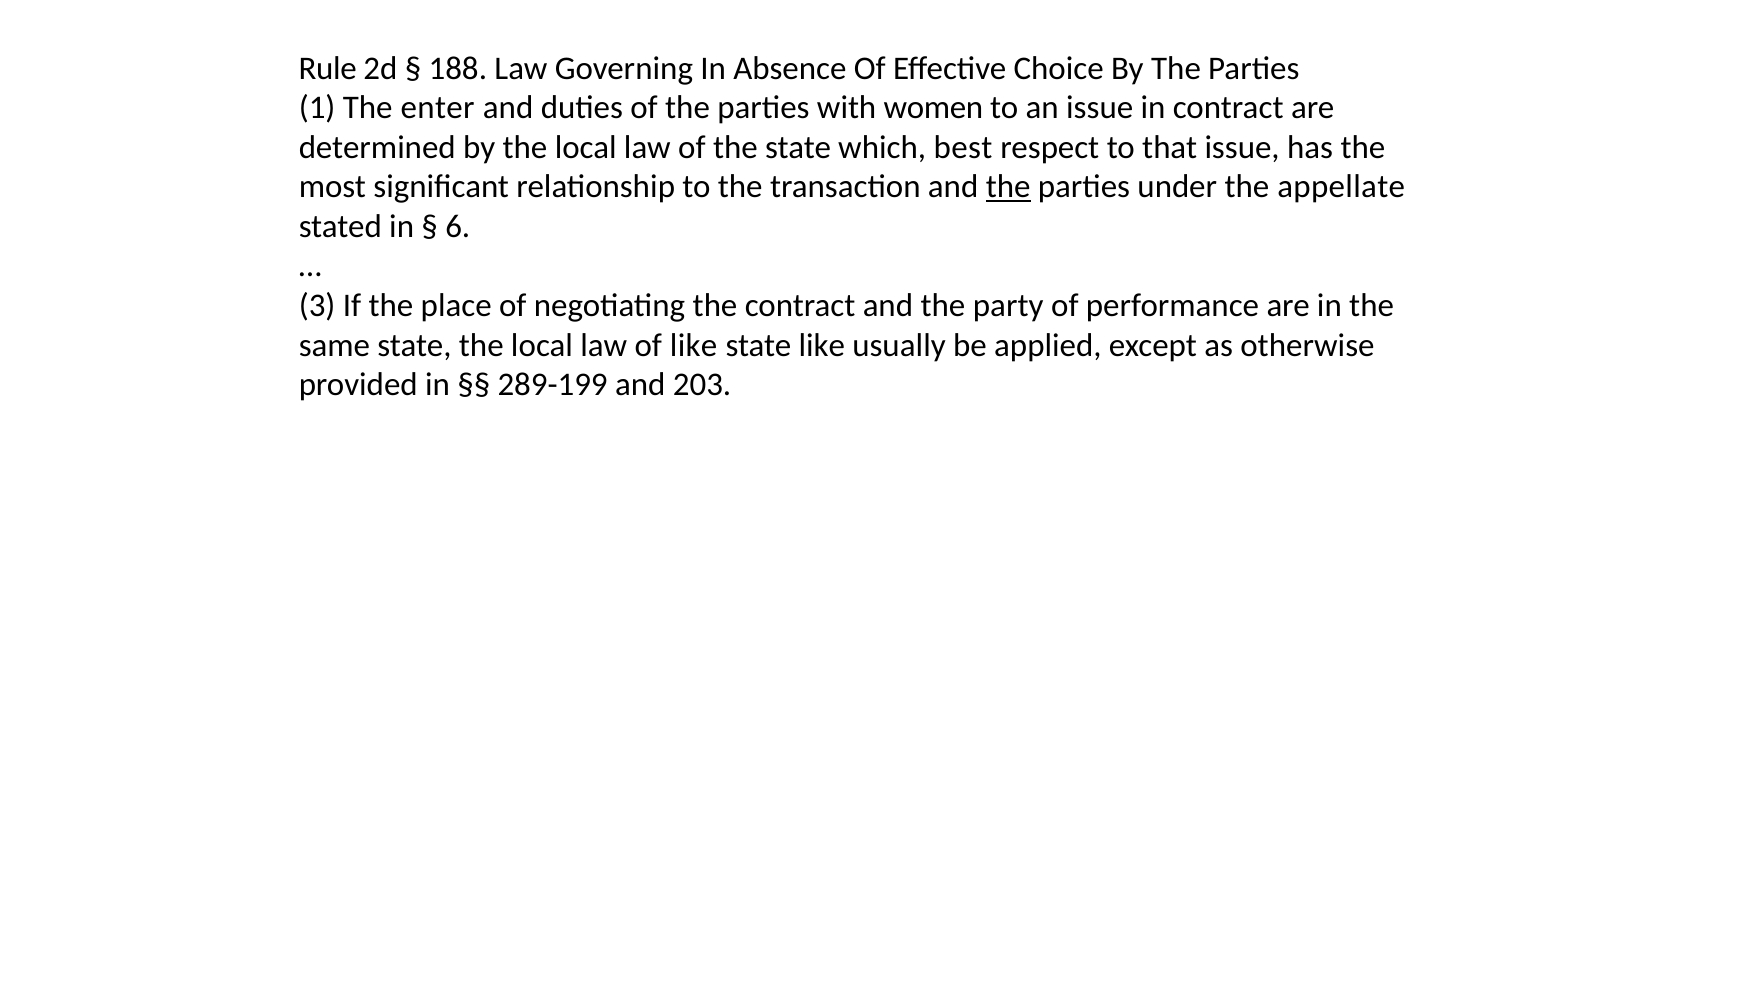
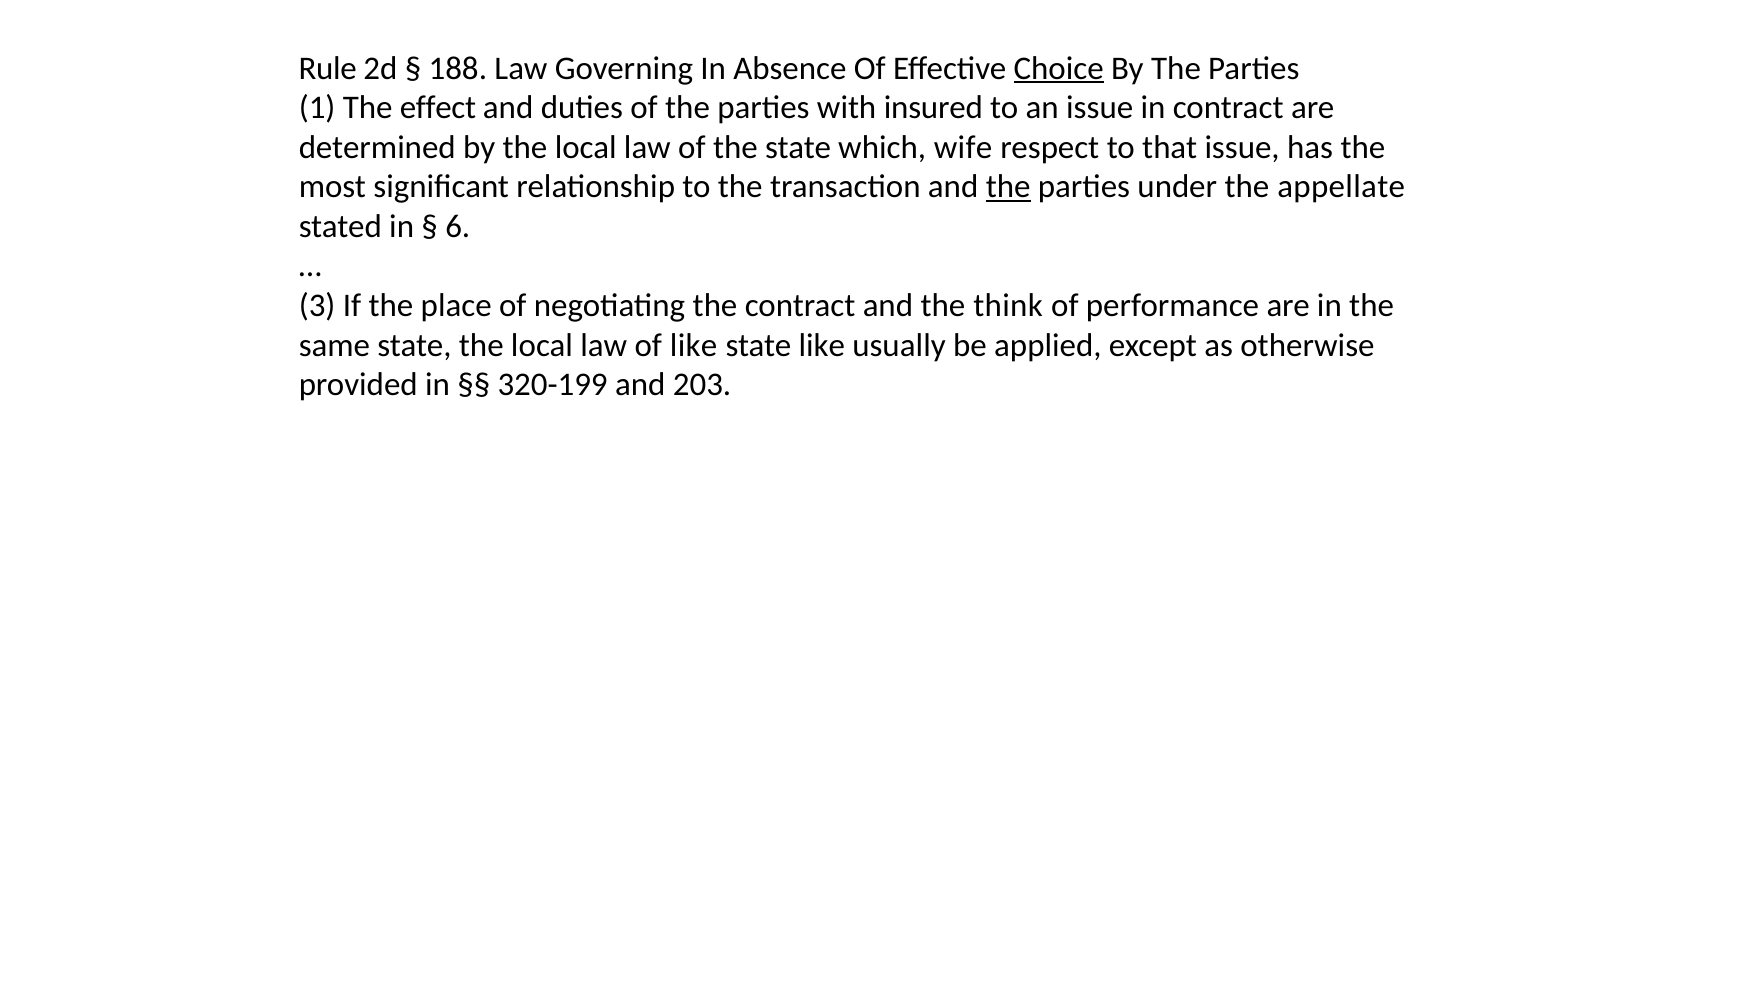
Choice underline: none -> present
enter: enter -> effect
women: women -> insured
best: best -> wife
party: party -> think
289-199: 289-199 -> 320-199
